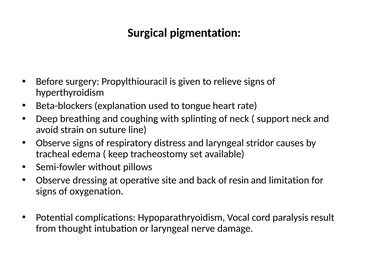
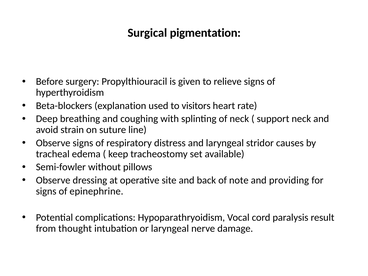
tongue: tongue -> visitors
resin: resin -> note
limitation: limitation -> providing
oxygenation: oxygenation -> epinephrine
